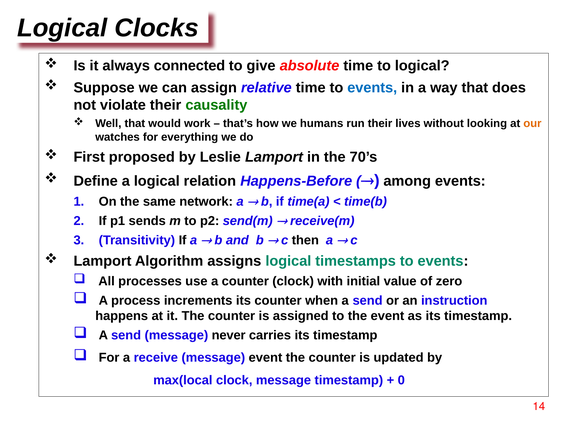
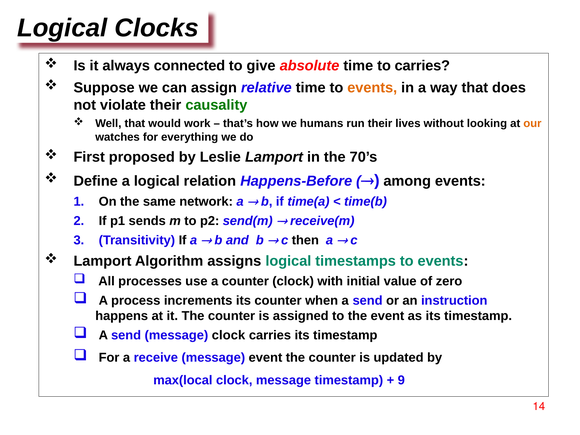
to logical: logical -> carries
events at (372, 88) colour: blue -> orange
message never: never -> clock
0: 0 -> 9
